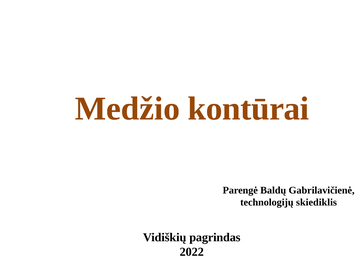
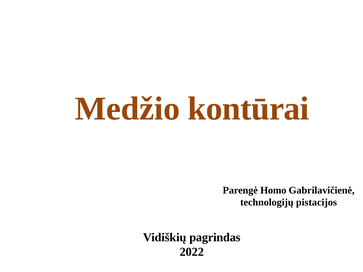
Baldų: Baldų -> Homo
skiediklis: skiediklis -> pistacijos
